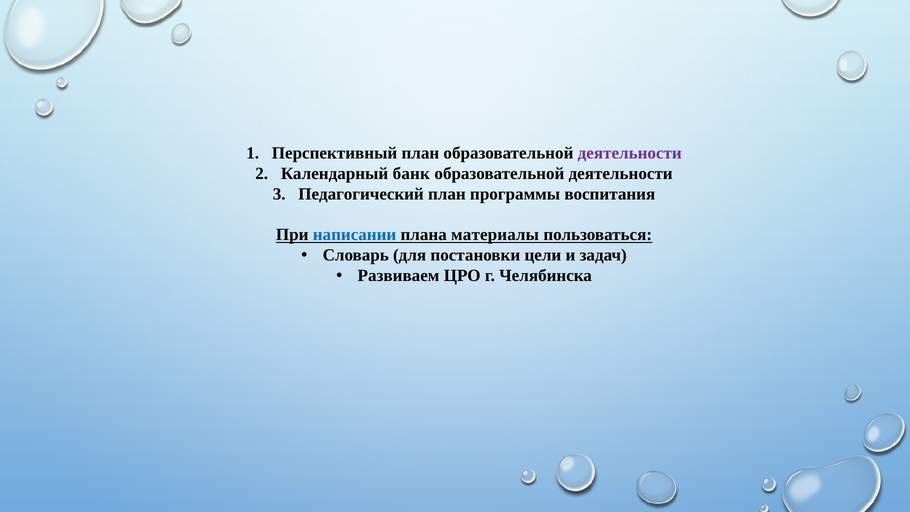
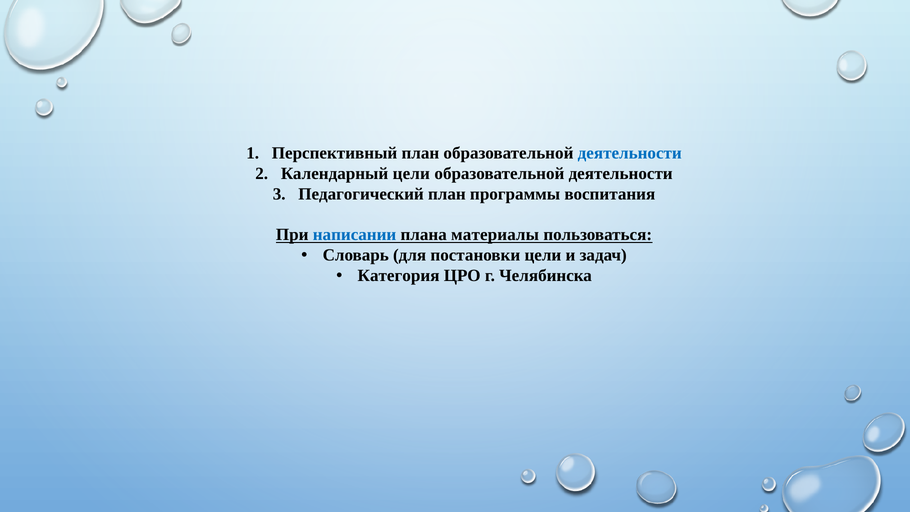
деятельности at (630, 153) colour: purple -> blue
Календарный банк: банк -> цели
Развиваем: Развиваем -> Категория
